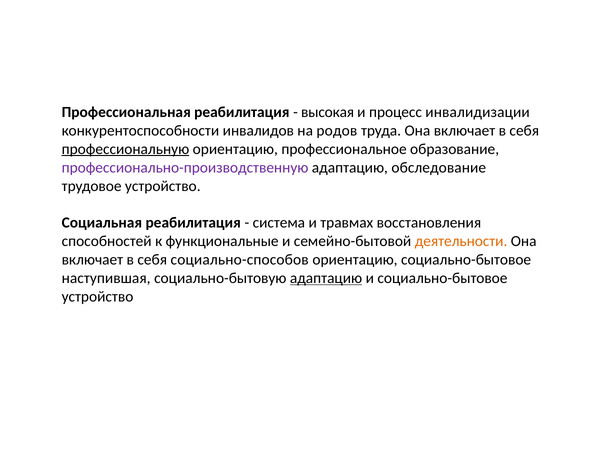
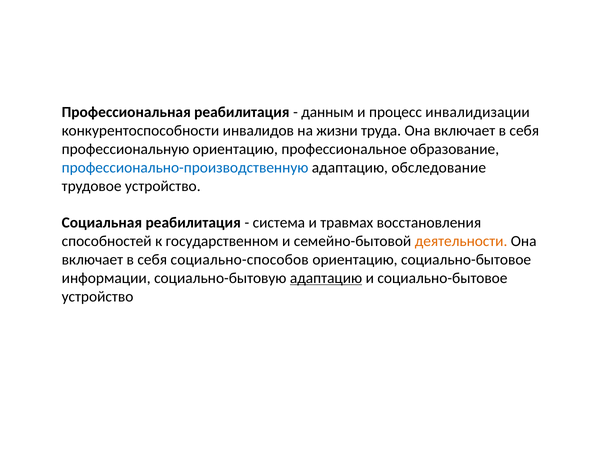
высокая: высокая -> данным
родов: родов -> жизни
профессиональную underline: present -> none
профессионально-производственную colour: purple -> blue
функциональные: функциональные -> государственном
наступившая: наступившая -> информации
